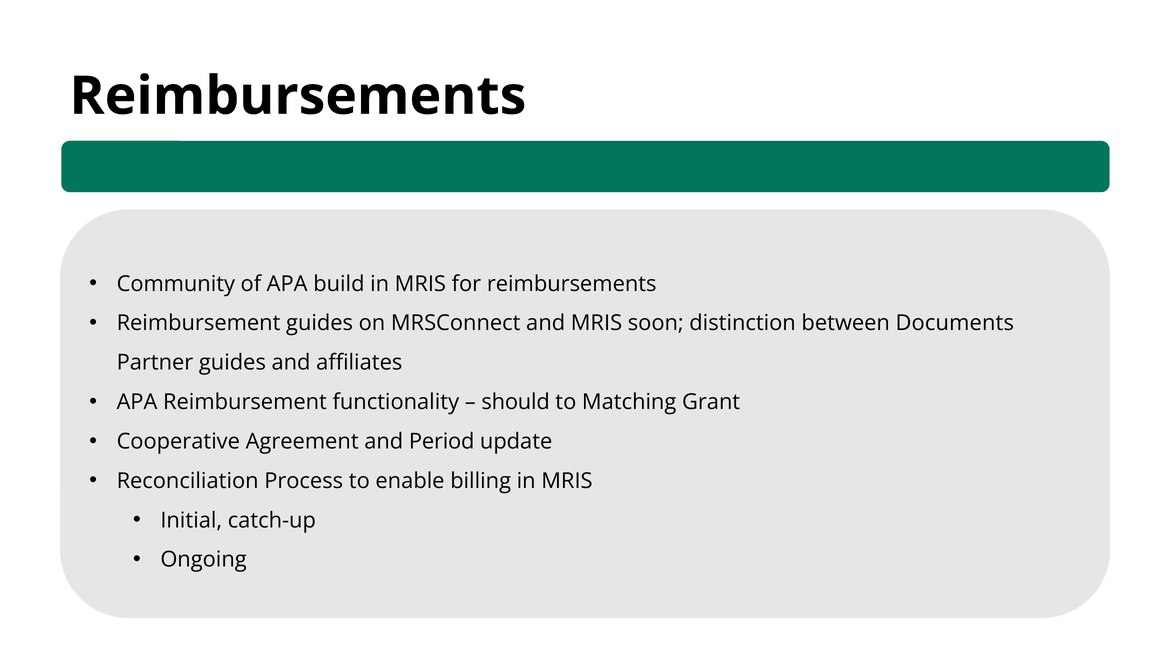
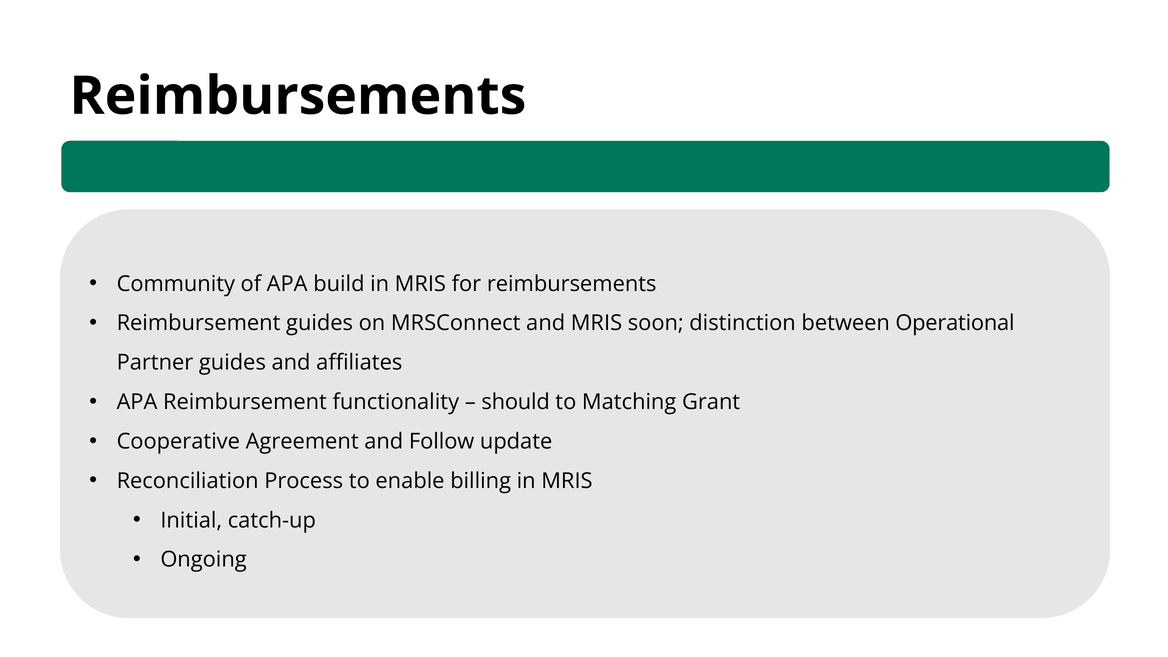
Documents: Documents -> Operational
Period: Period -> Follow
